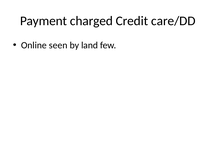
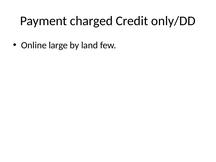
care/DD: care/DD -> only/DD
seen: seen -> large
